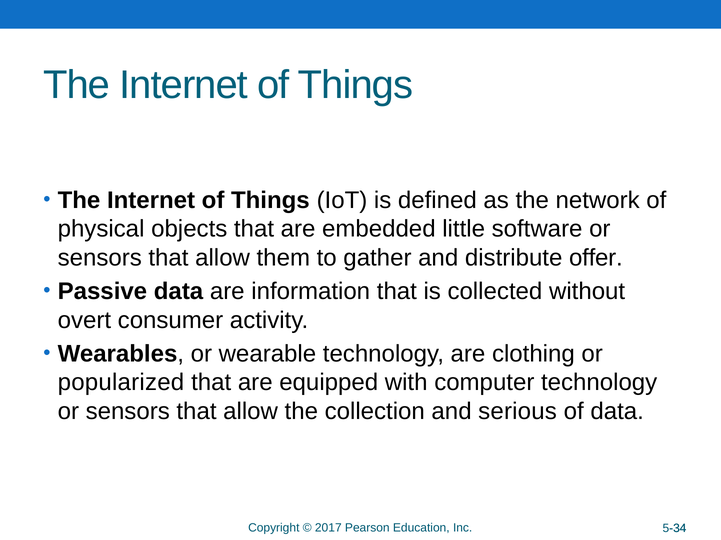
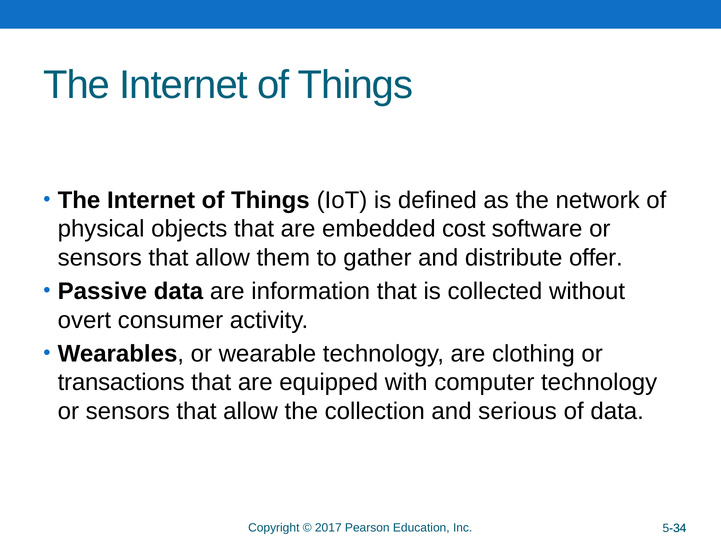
little: little -> cost
popularized: popularized -> transactions
